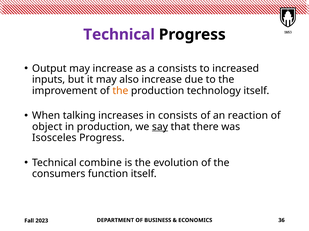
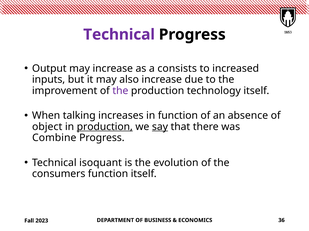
the at (120, 91) colour: orange -> purple
in consists: consists -> function
reaction: reaction -> absence
production at (105, 127) underline: none -> present
Isosceles: Isosceles -> Combine
combine: combine -> isoquant
